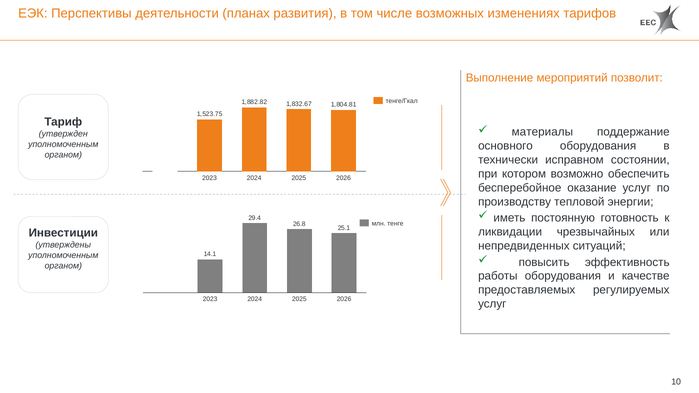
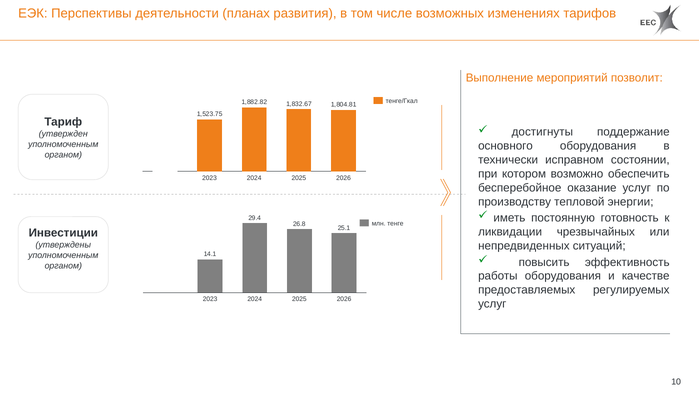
материалы: материалы -> достигнуты
